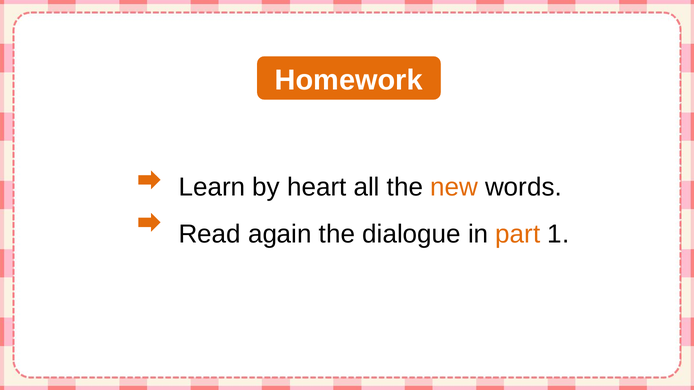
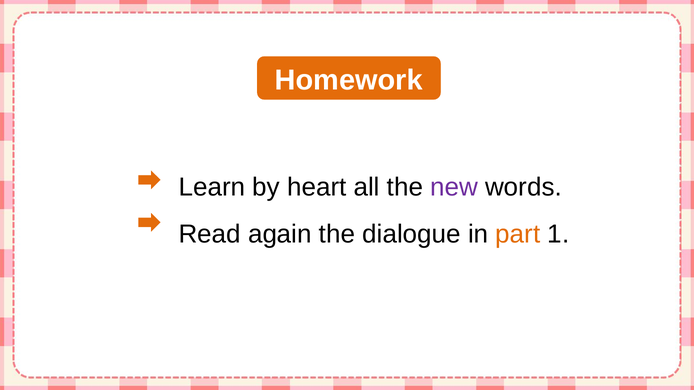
new colour: orange -> purple
